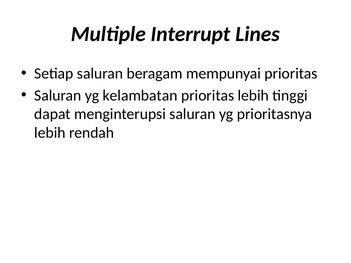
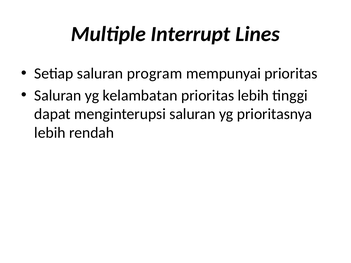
beragam: beragam -> program
